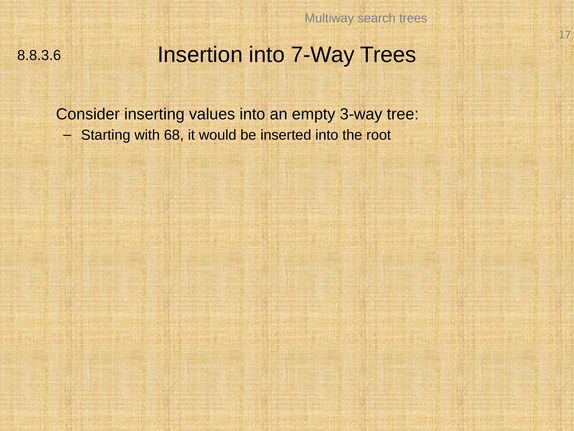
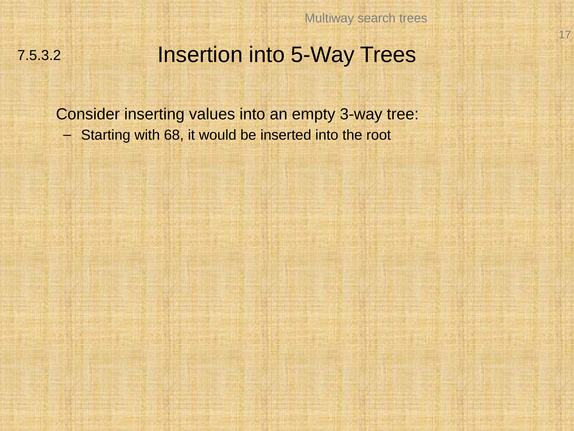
7-Way: 7-Way -> 5-Way
8.8.3.6: 8.8.3.6 -> 7.5.3.2
